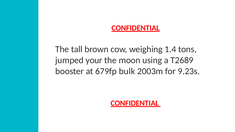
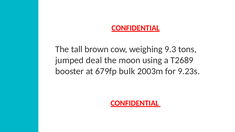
1.4: 1.4 -> 9.3
your: your -> deal
